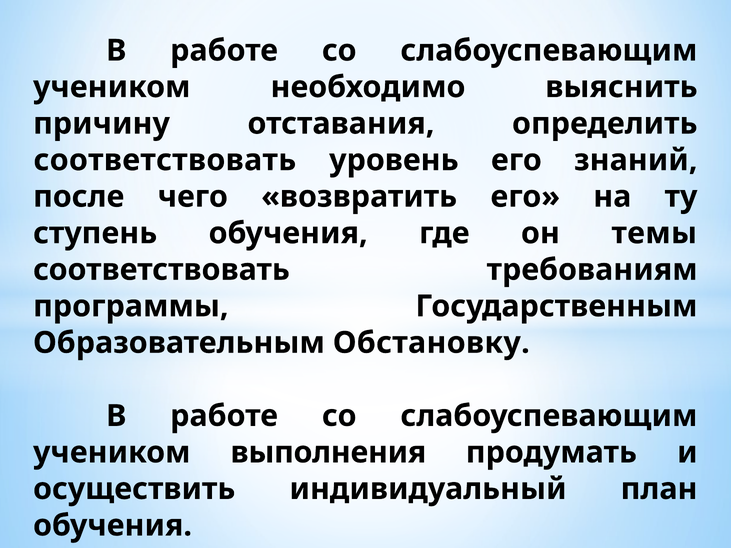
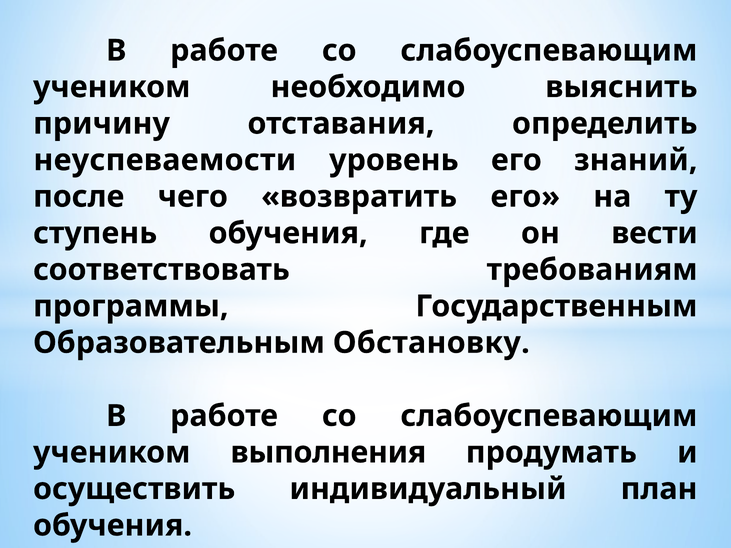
соответствовать at (165, 160): соответствовать -> неуспеваемости
темы: темы -> вести
